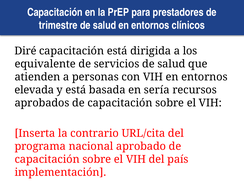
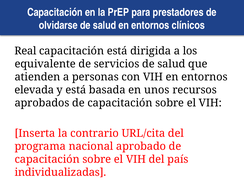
trimestre: trimestre -> olvidarse
Diré: Diré -> Real
sería: sería -> unos
implementación: implementación -> individualizadas
